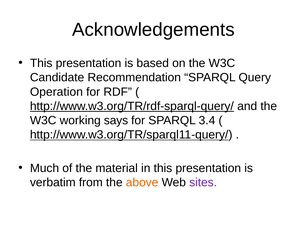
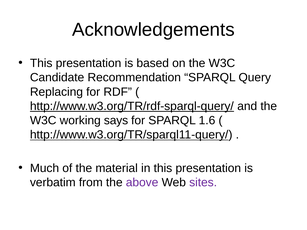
Operation: Operation -> Replacing
3.4: 3.4 -> 1.6
above colour: orange -> purple
